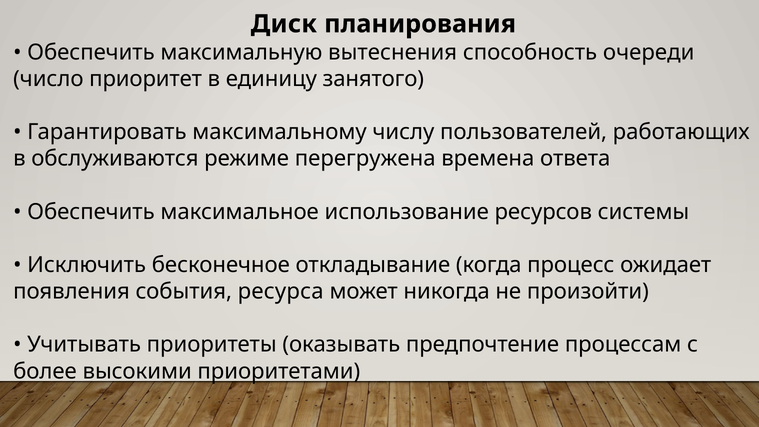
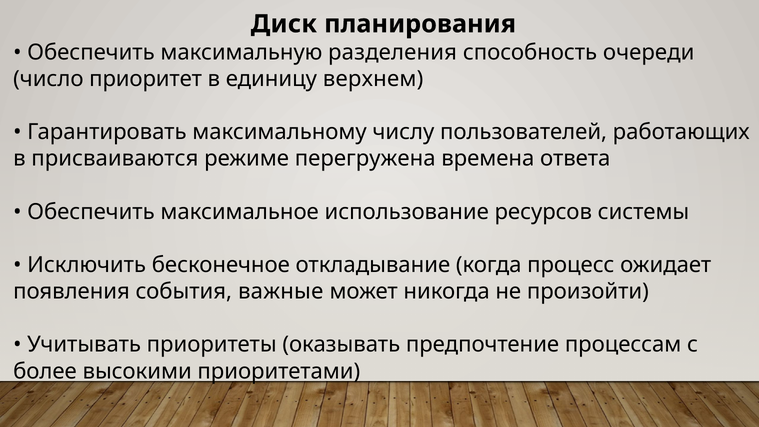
вытеснения: вытеснения -> разделения
занятого: занятого -> верхнем
обслуживаются: обслуживаются -> присваиваются
ресурса: ресурса -> важные
